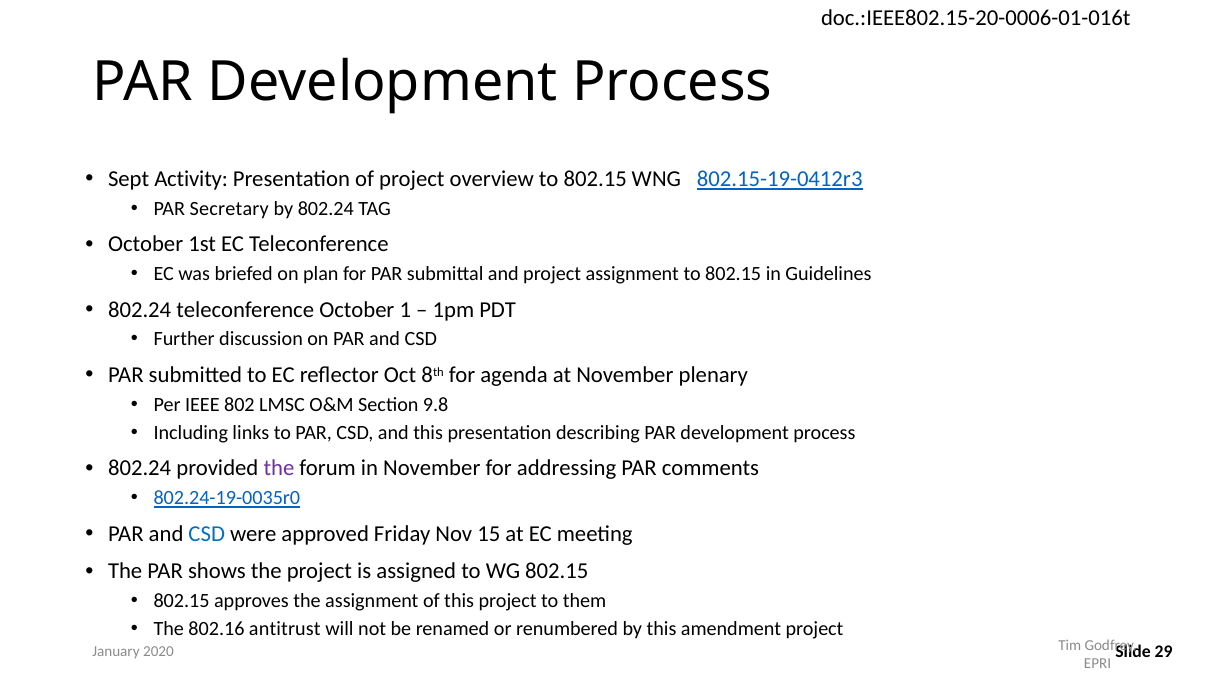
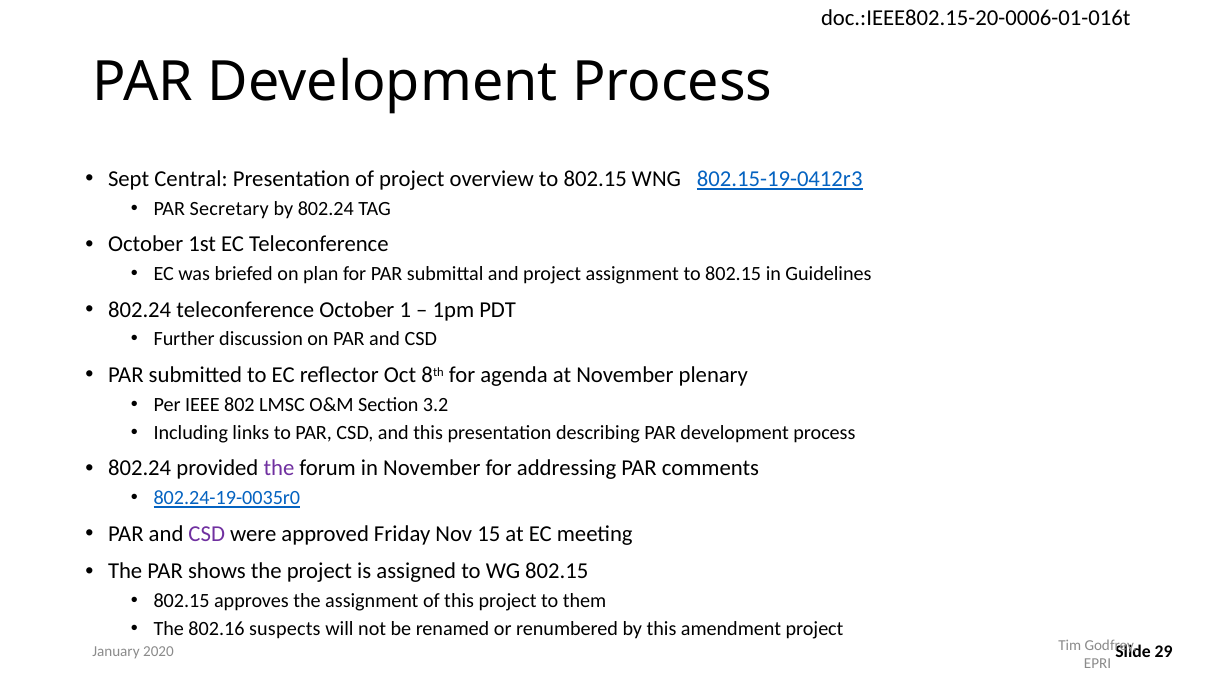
Activity: Activity -> Central
9.8: 9.8 -> 3.2
CSD at (207, 534) colour: blue -> purple
antitrust: antitrust -> suspects
